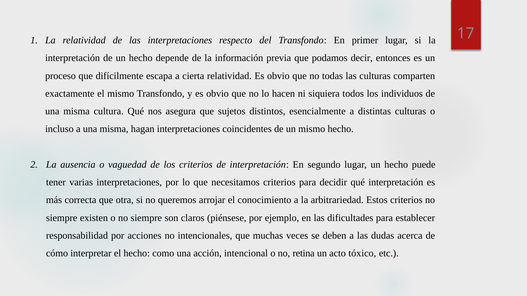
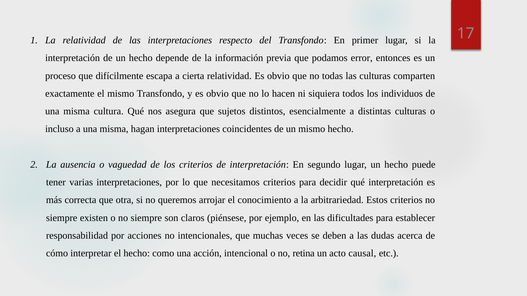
decir: decir -> error
tóxico: tóxico -> causal
